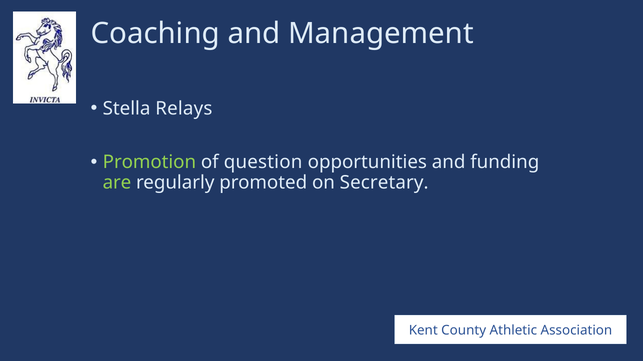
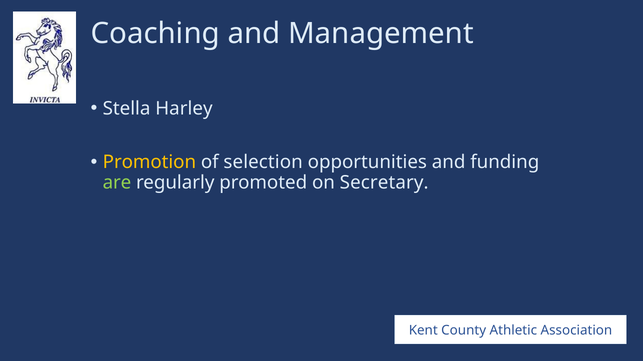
Relays: Relays -> Harley
Promotion colour: light green -> yellow
question: question -> selection
